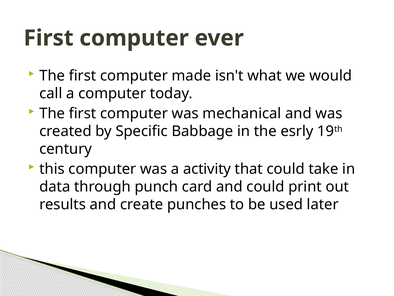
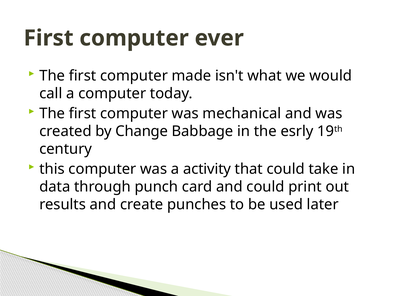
Specific: Specific -> Change
